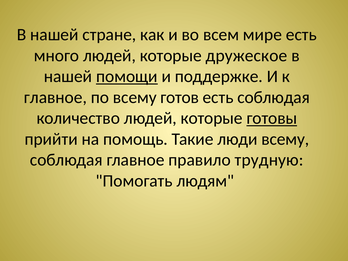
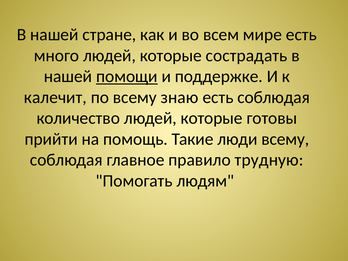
дружеское: дружеское -> сострадать
главное at (55, 97): главное -> калечит
готов: готов -> знаю
готовы underline: present -> none
